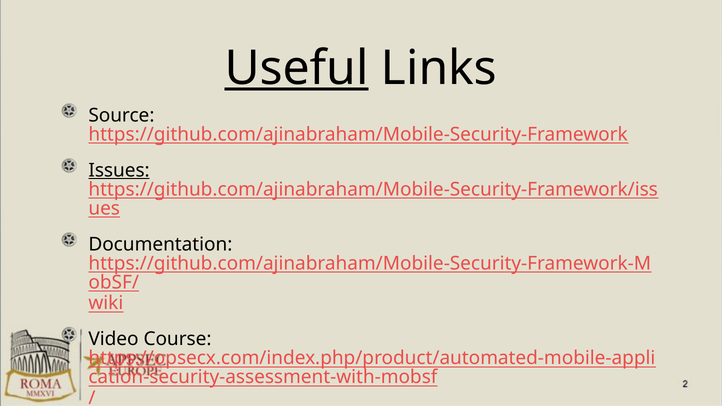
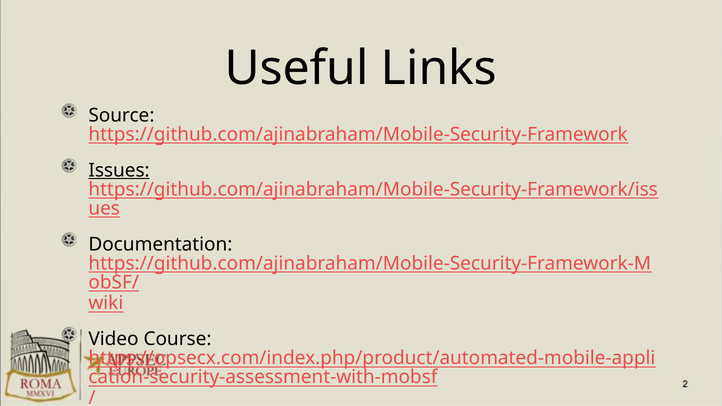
Useful underline: present -> none
